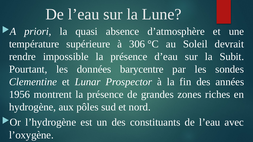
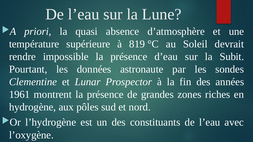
306: 306 -> 819
barycentre: barycentre -> astronaute
1956: 1956 -> 1961
